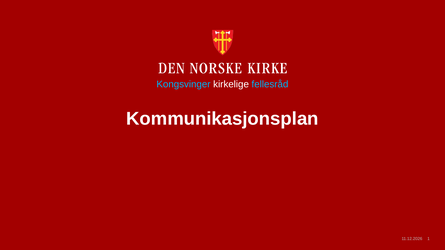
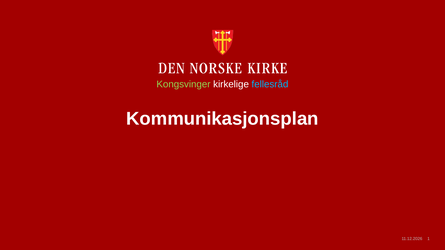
Kongsvinger colour: light blue -> light green
